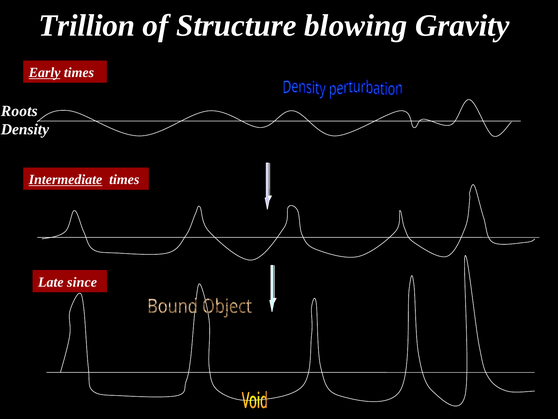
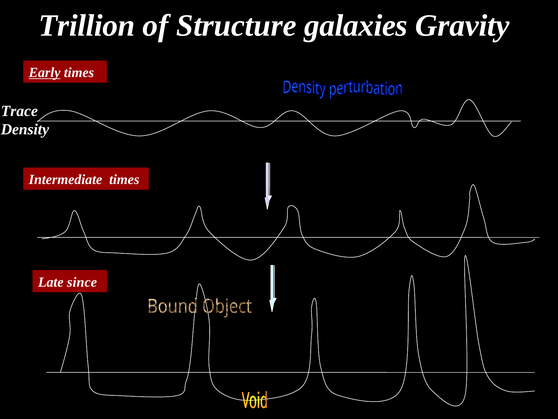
blowing: blowing -> galaxies
Roots: Roots -> Trace
Intermediate underline: present -> none
